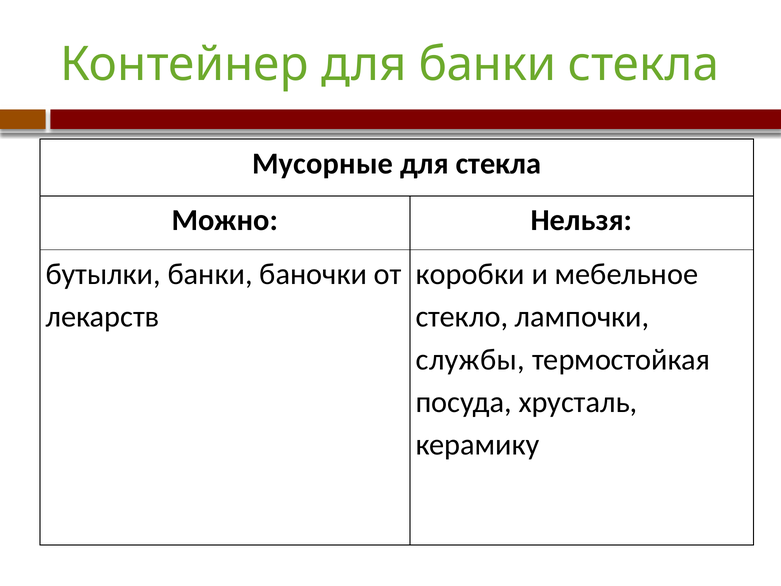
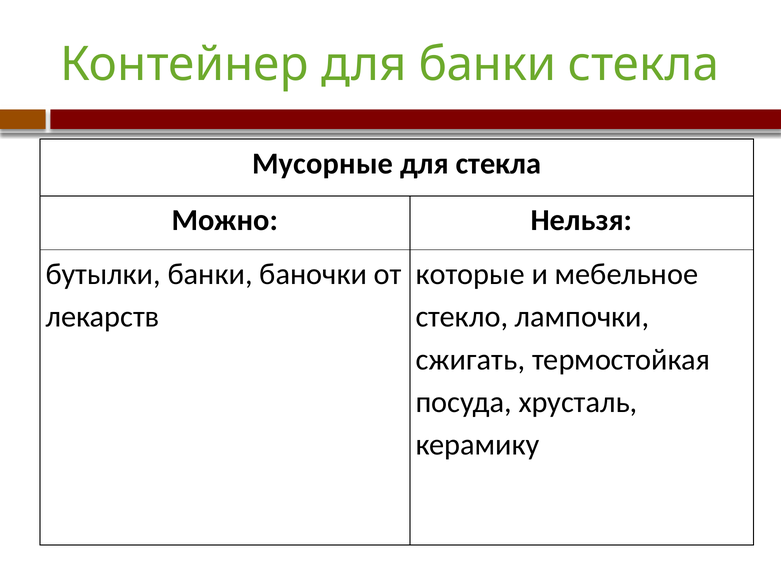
коробки: коробки -> которые
службы: службы -> сжигать
